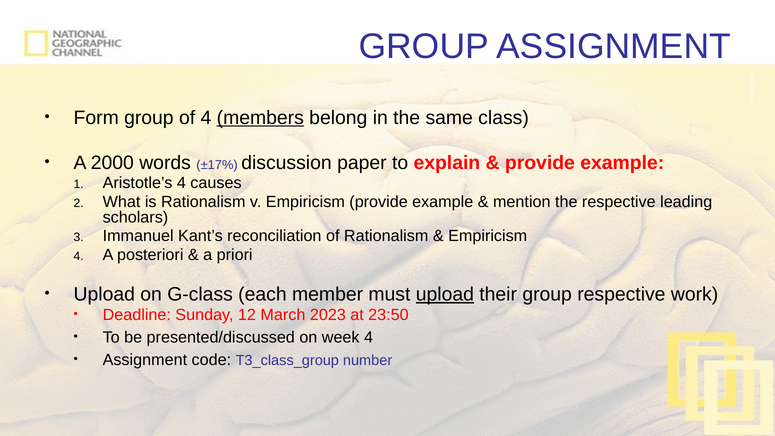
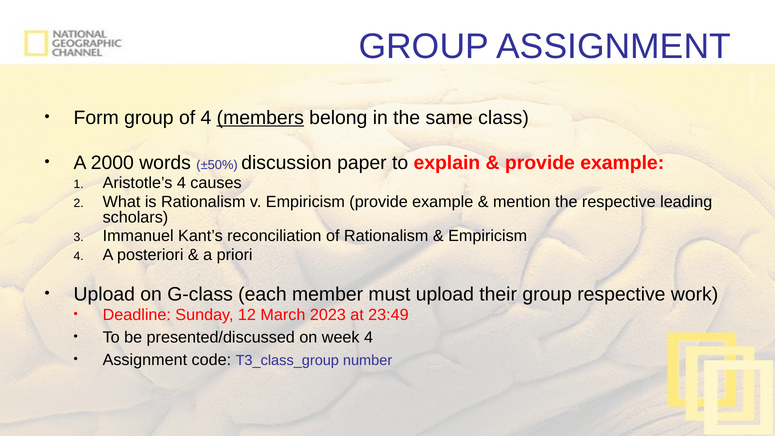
±17%: ±17% -> ±50%
upload at (445, 294) underline: present -> none
23:50: 23:50 -> 23:49
